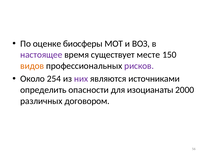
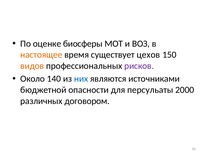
настоящее colour: purple -> orange
месте: месте -> цехов
254: 254 -> 140
них colour: purple -> blue
определить: определить -> бюджетной
изоцианаты: изоцианаты -> персульаты
